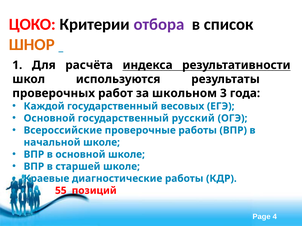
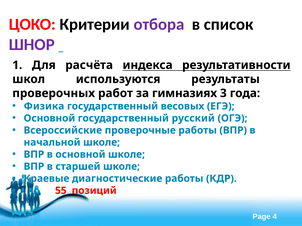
ШНОР colour: orange -> purple
школьном: школьном -> гимназиях
Каждой: Каждой -> Физика
